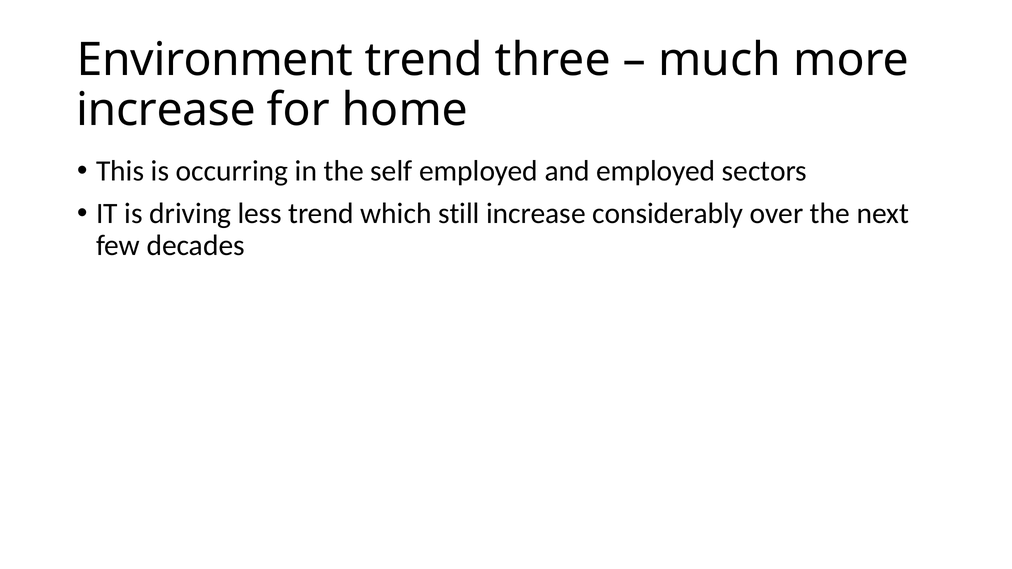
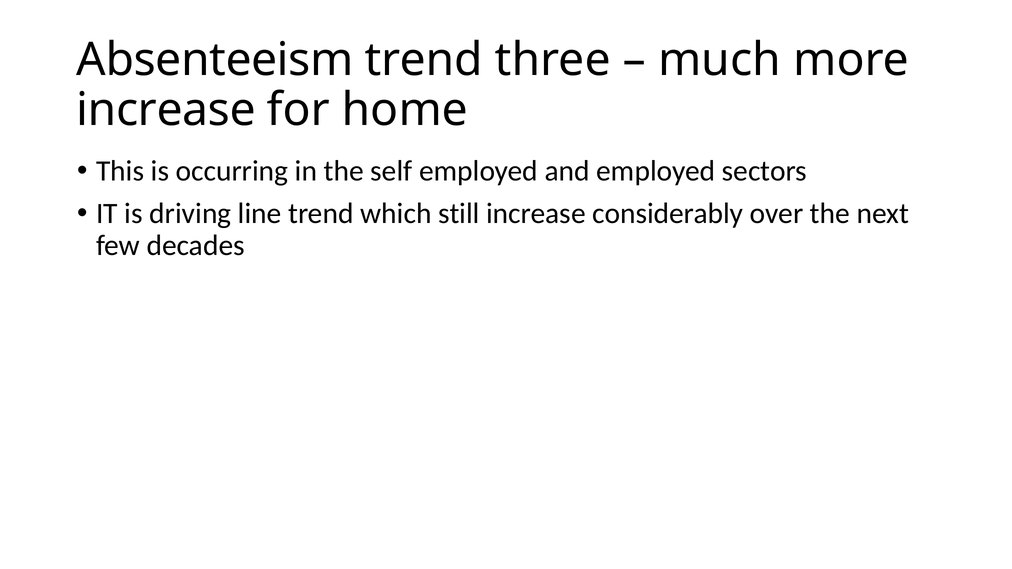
Environment: Environment -> Absenteeism
less: less -> line
